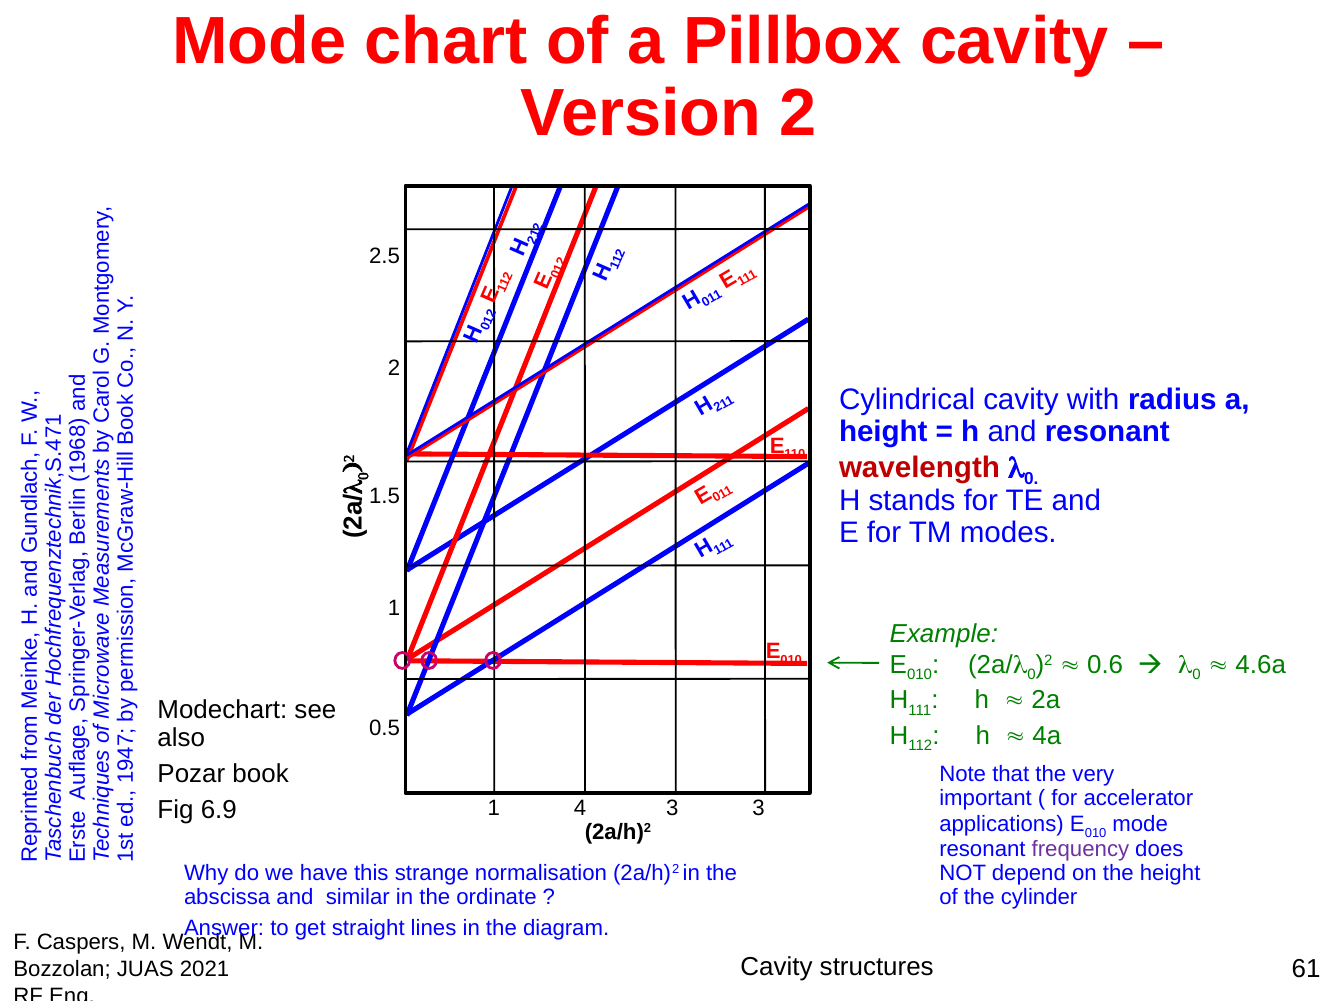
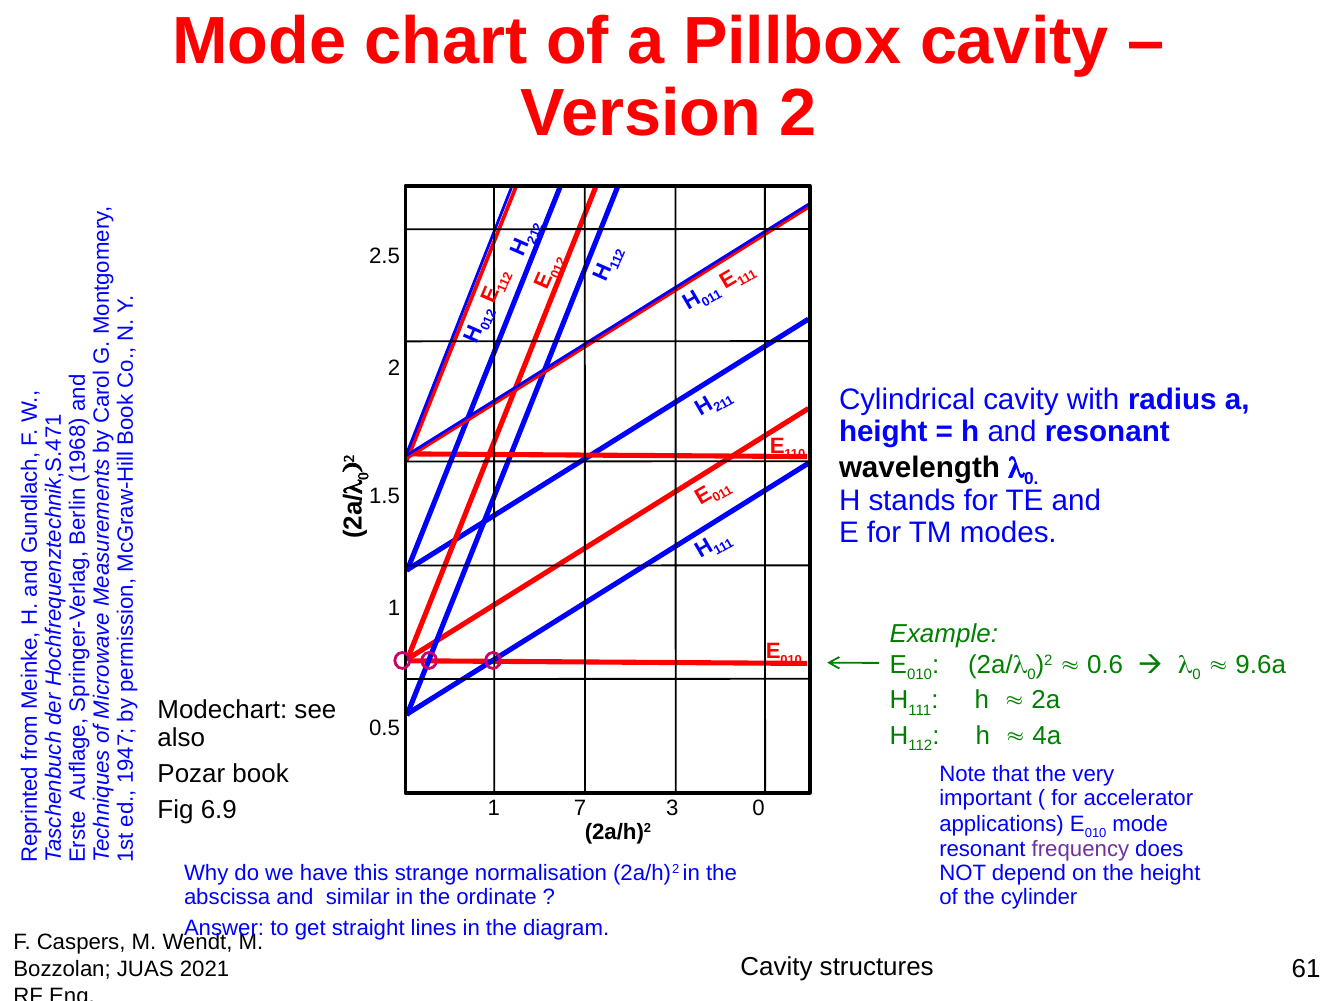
wavelength colour: red -> black
4.6a: 4.6a -> 9.6a
1 4: 4 -> 7
3 3: 3 -> 0
